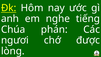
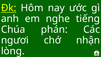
được: được -> nhận
